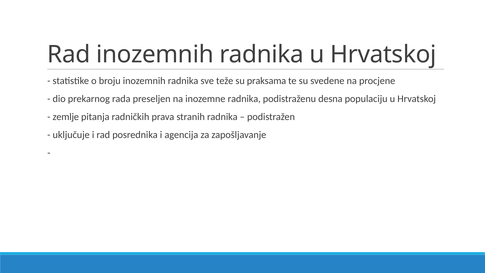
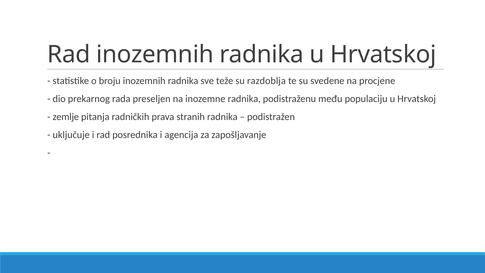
praksama: praksama -> razdoblja
desna: desna -> među
